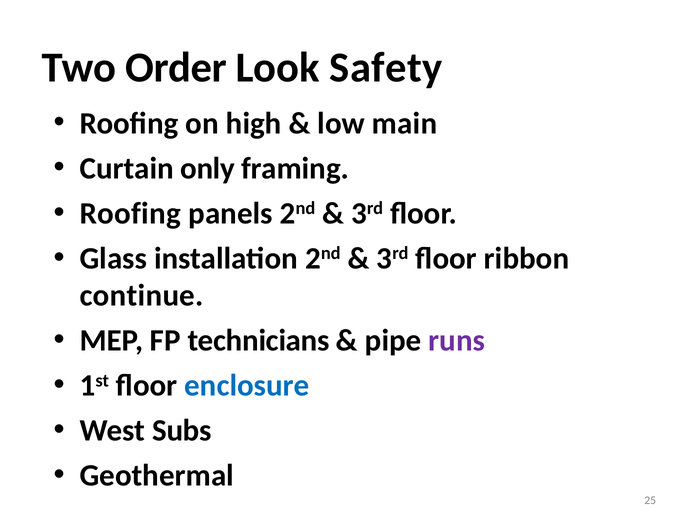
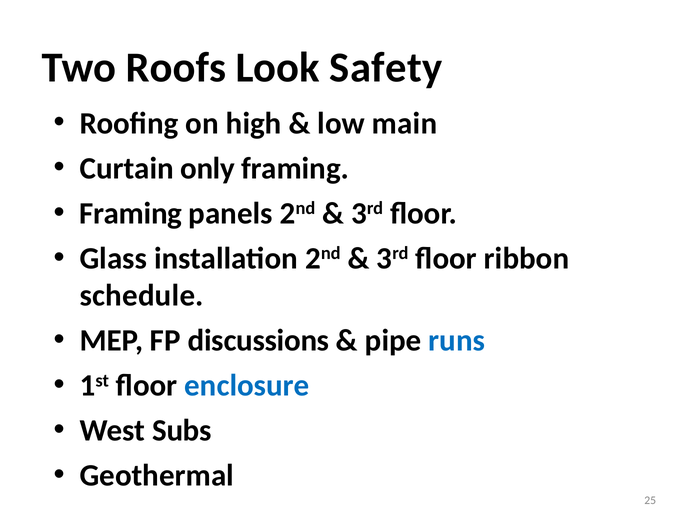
Order: Order -> Roofs
Roofing at (130, 213): Roofing -> Framing
continue: continue -> schedule
technicians: technicians -> discussions
runs colour: purple -> blue
